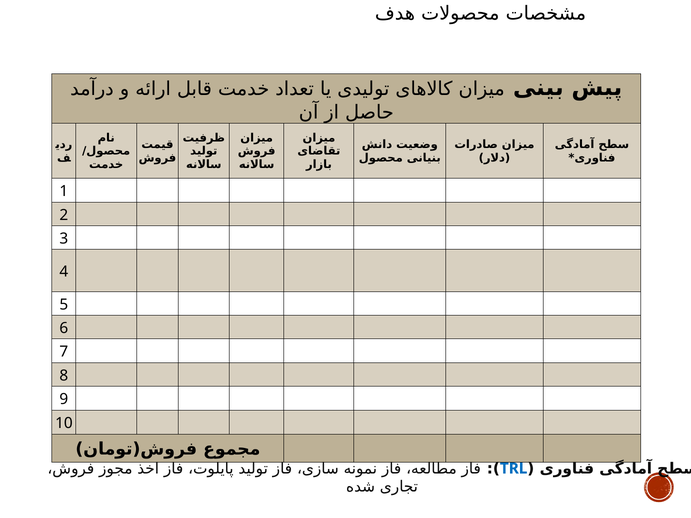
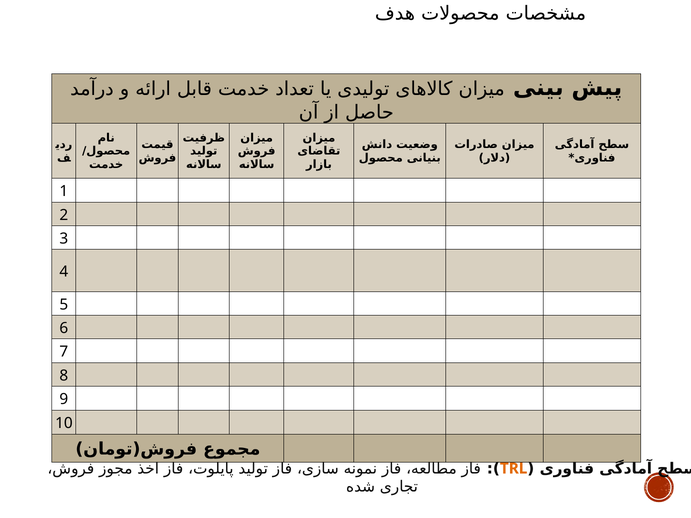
TRL colour: blue -> orange
